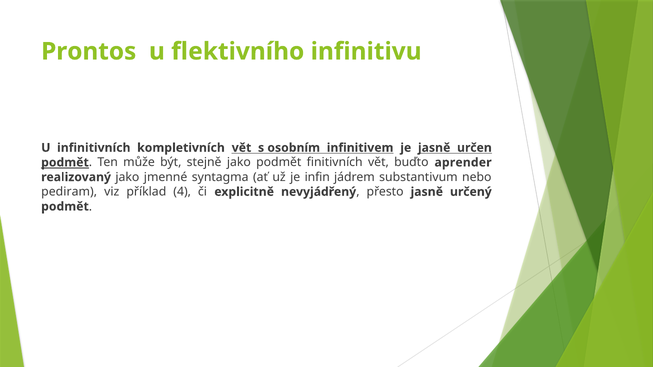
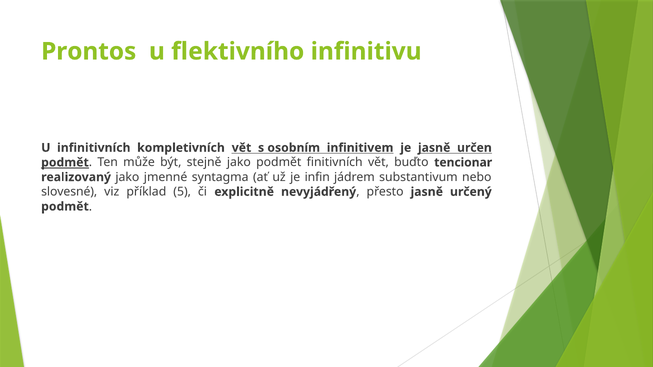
aprender: aprender -> tencionar
pediram: pediram -> slovesné
4: 4 -> 5
